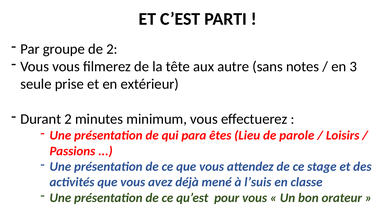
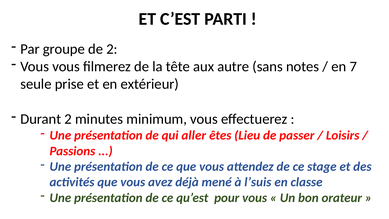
3: 3 -> 7
para: para -> aller
parole: parole -> passer
